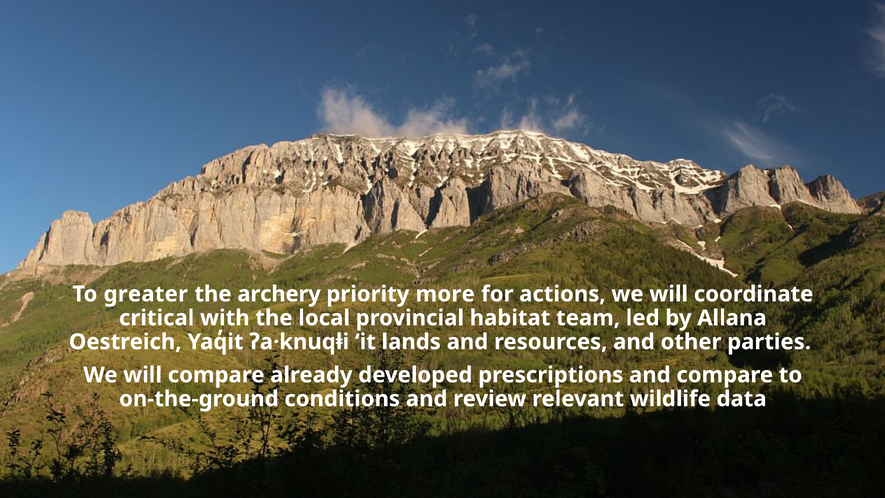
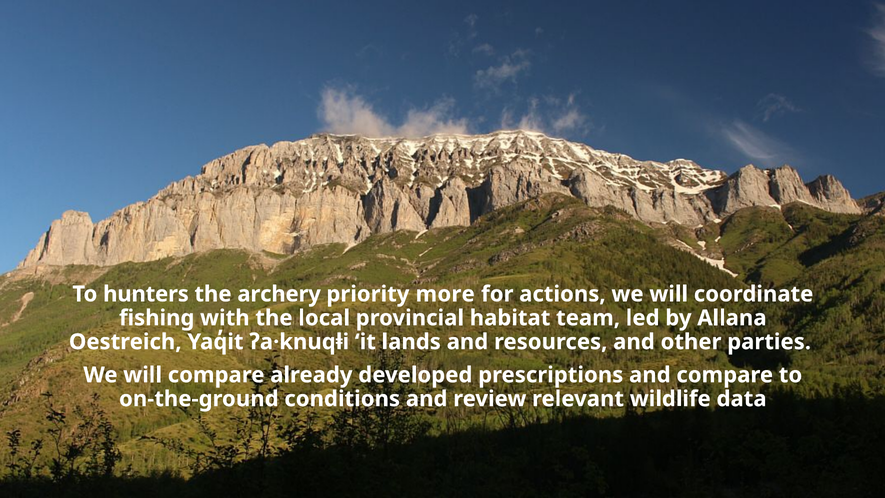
greater: greater -> hunters
critical: critical -> fishing
